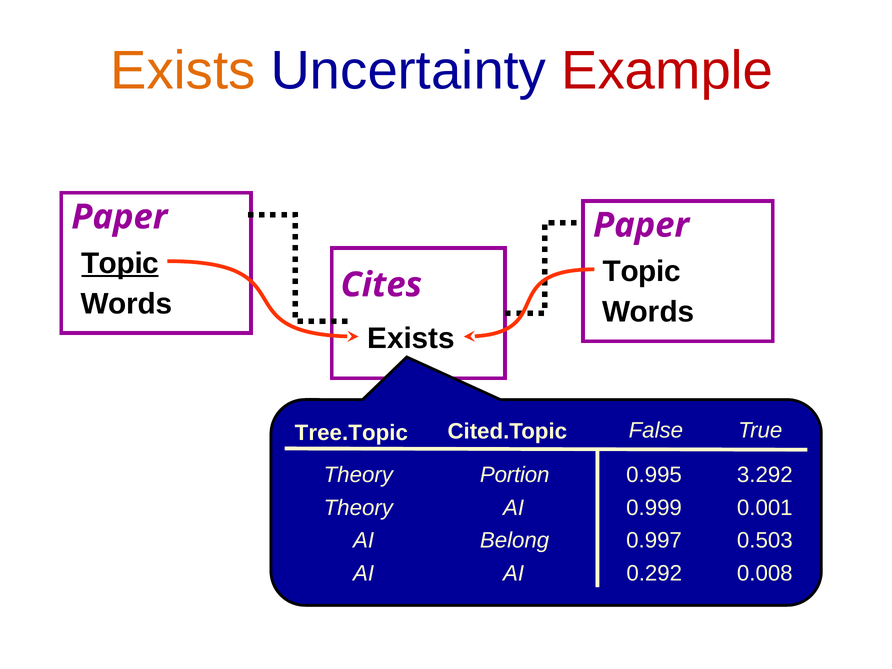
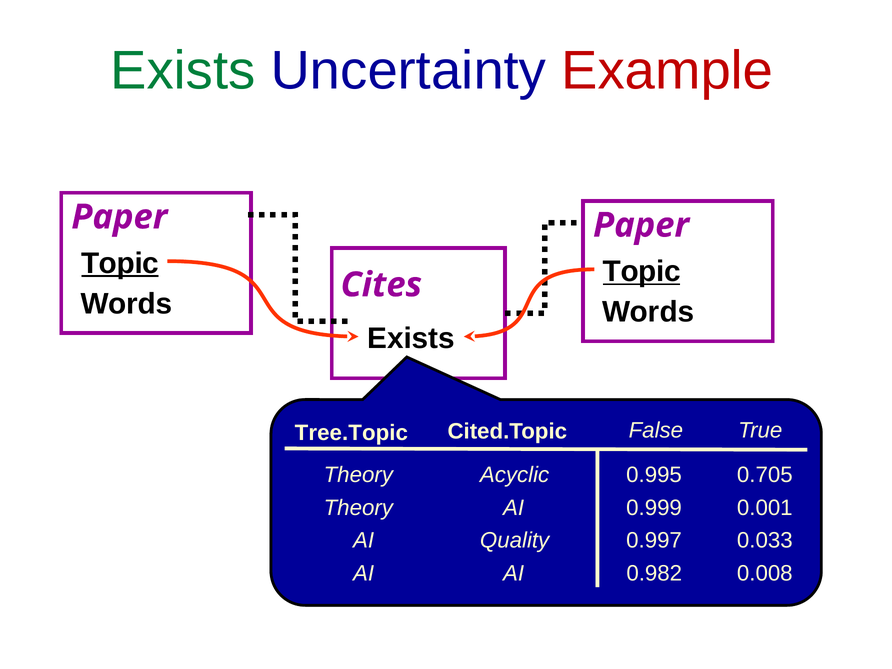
Exists at (183, 71) colour: orange -> green
Topic at (642, 271) underline: none -> present
Portion: Portion -> Acyclic
3.292: 3.292 -> 0.705
Belong: Belong -> Quality
0.503: 0.503 -> 0.033
0.292: 0.292 -> 0.982
